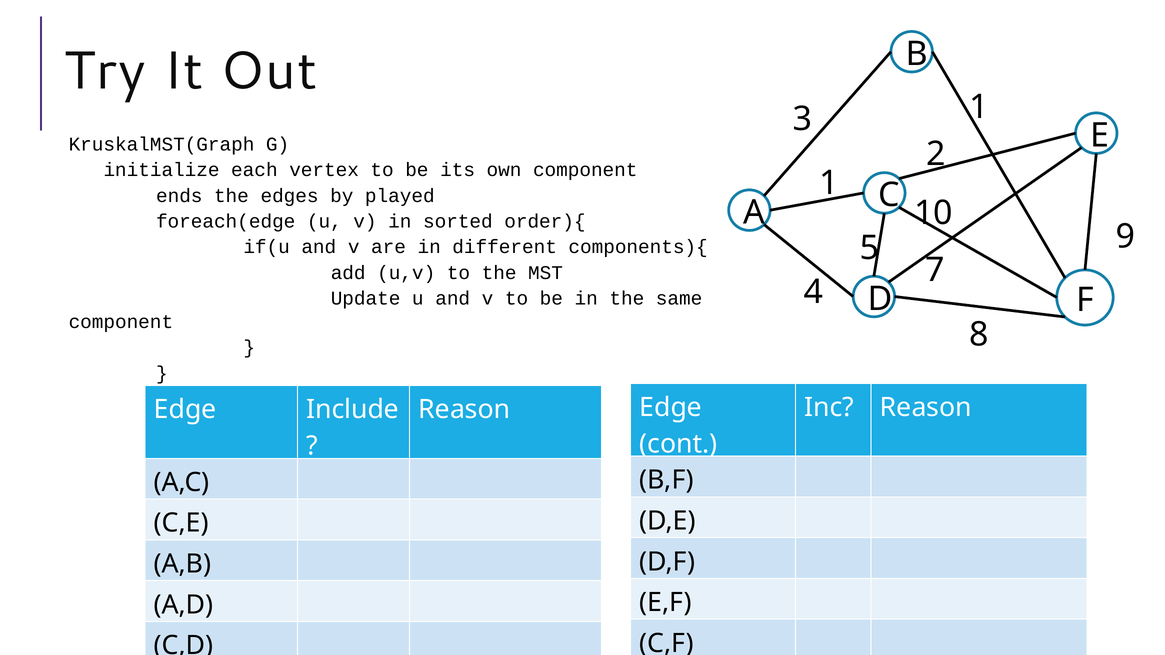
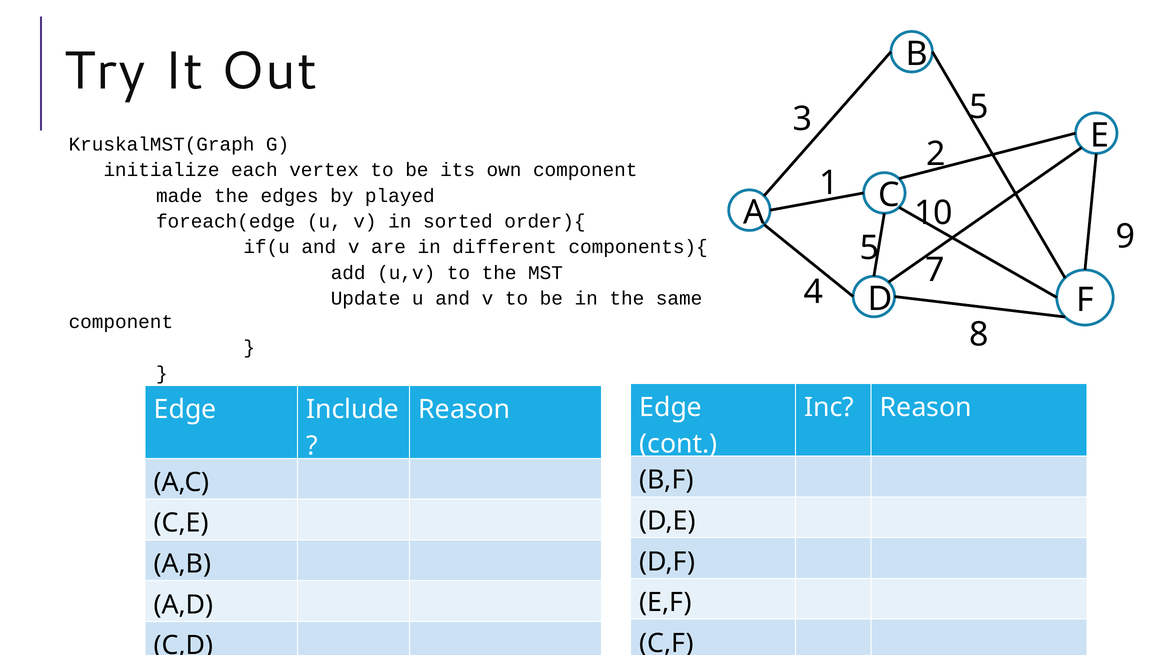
3 1: 1 -> 5
ends: ends -> made
